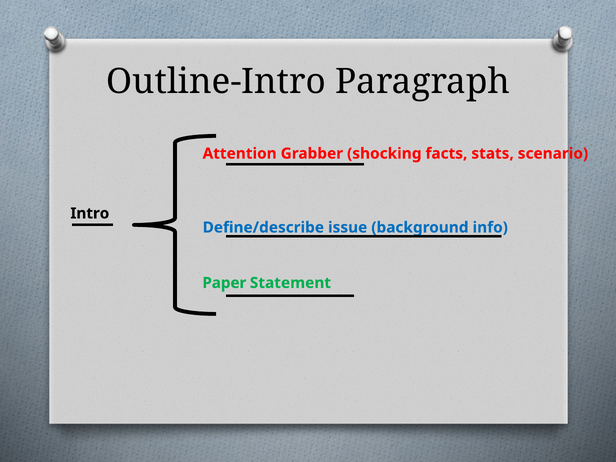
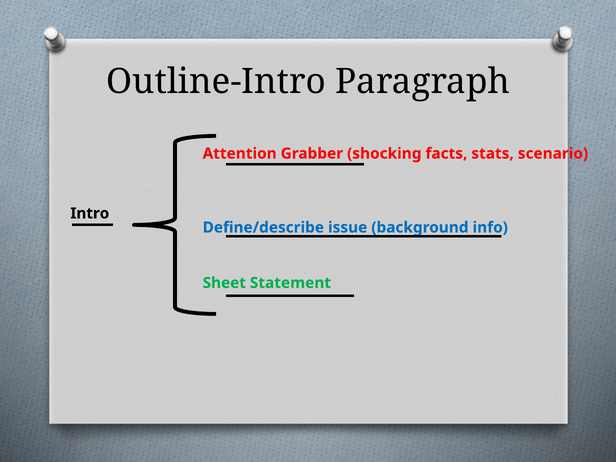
Paper: Paper -> Sheet
